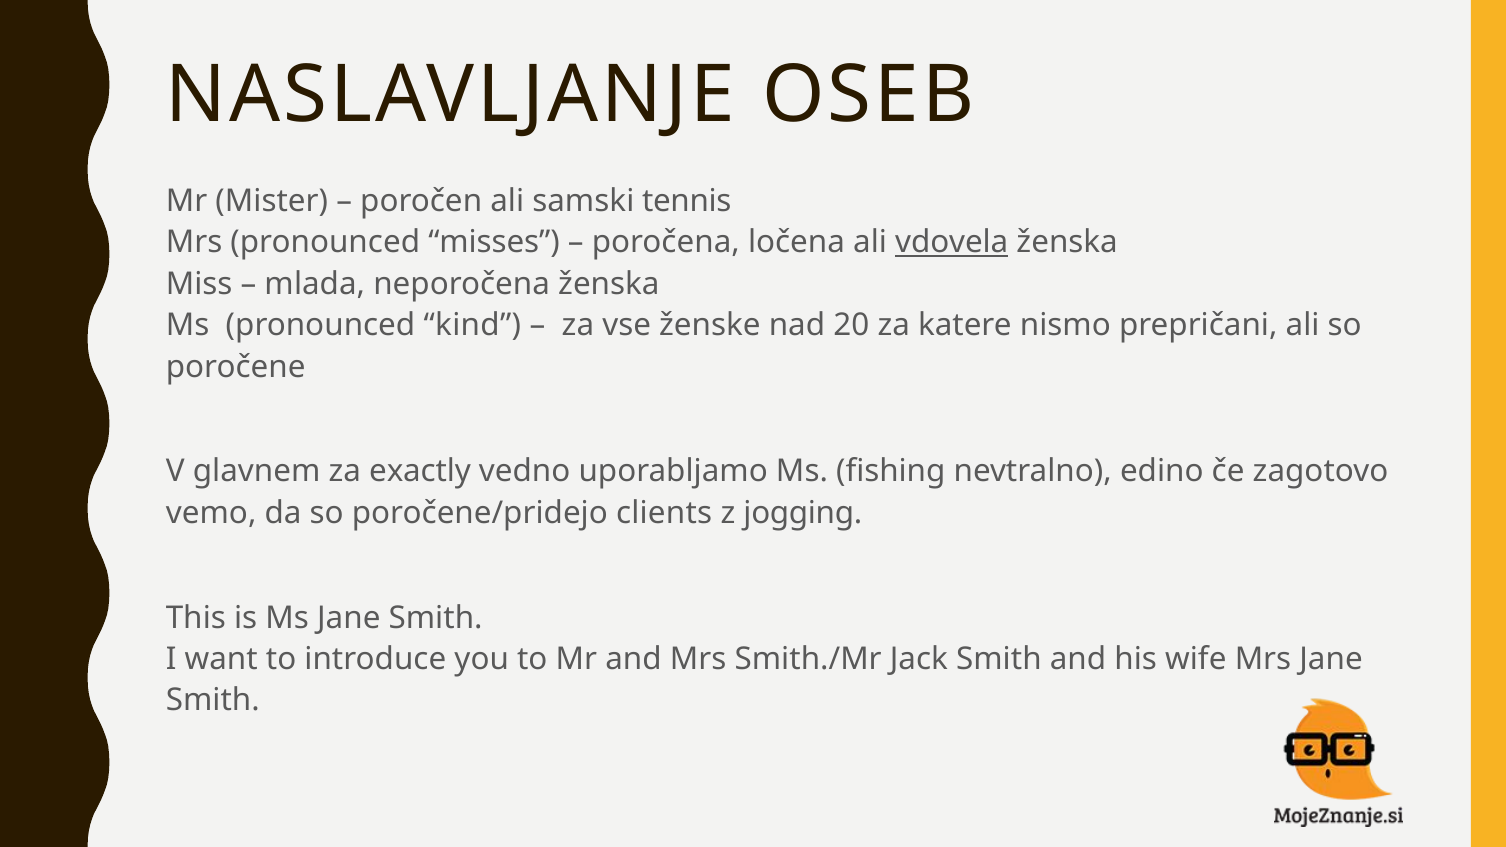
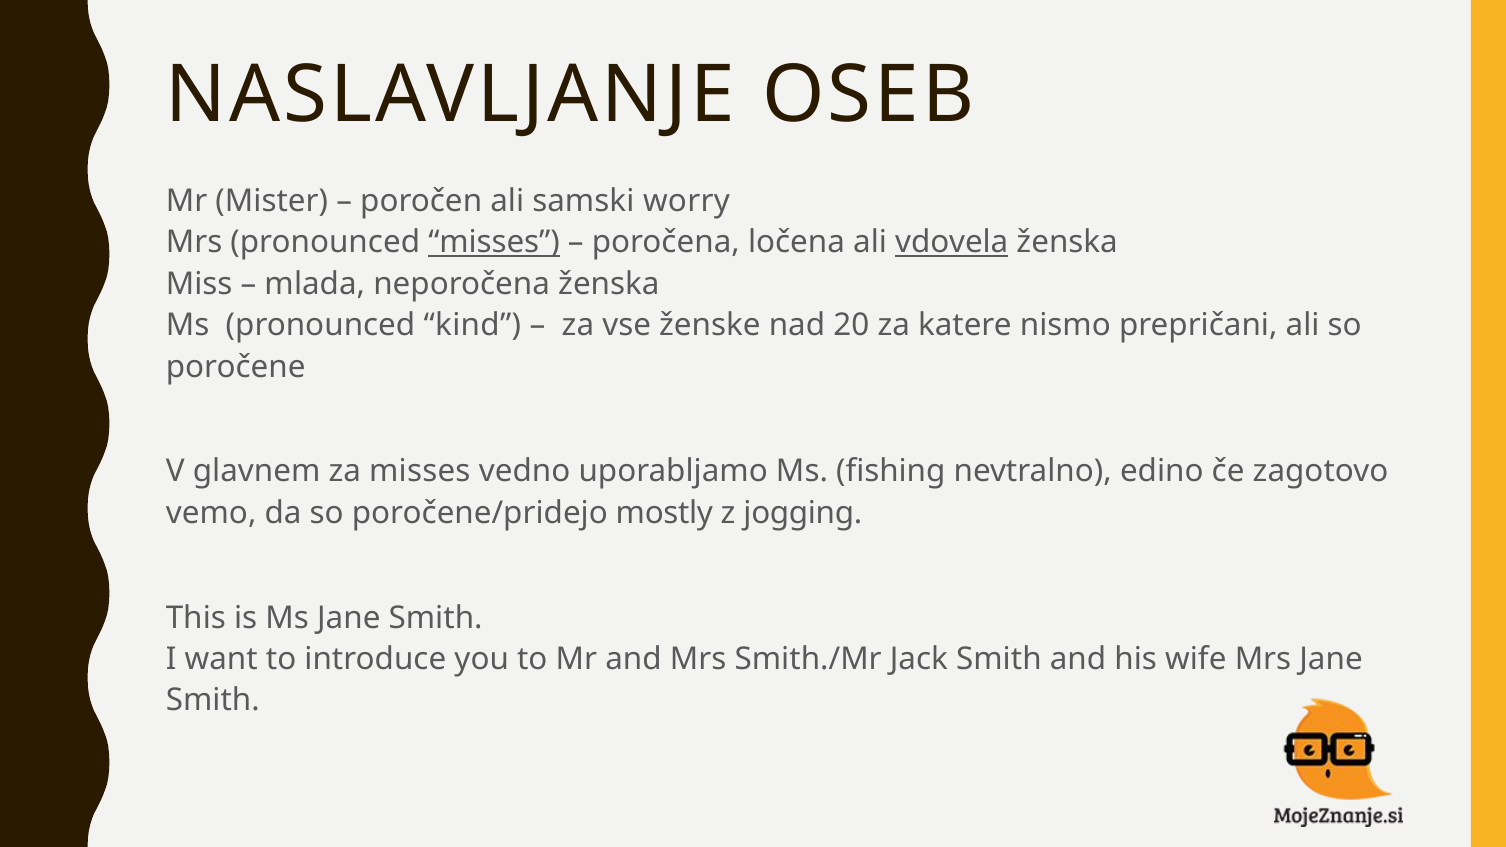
tennis: tennis -> worry
misses at (494, 243) underline: none -> present
za exactly: exactly -> misses
clients: clients -> mostly
